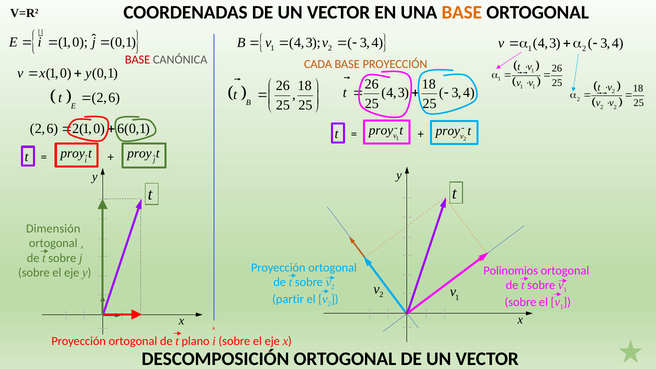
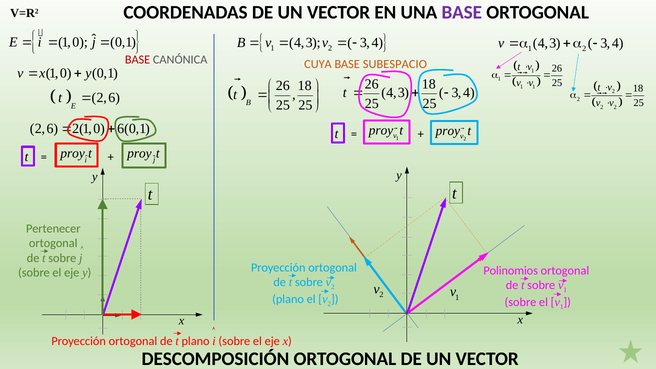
BASE at (462, 13) colour: orange -> purple
CADA: CADA -> CUYA
BASE PROYECCIÓN: PROYECCIÓN -> SUBESPACIO
Dimensión: Dimensión -> Pertenecer
partir at (288, 299): partir -> plano
